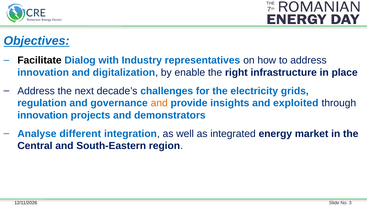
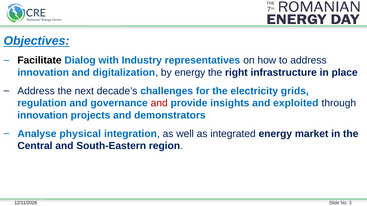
by enable: enable -> energy
and at (159, 103) colour: orange -> red
different: different -> physical
